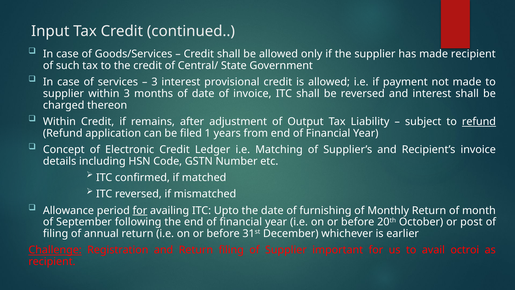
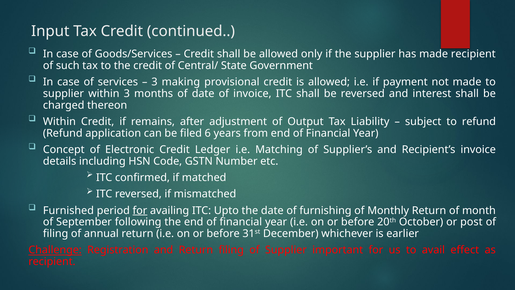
3 interest: interest -> making
refund at (479, 121) underline: present -> none
1: 1 -> 6
Allowance: Allowance -> Furnished
octroi: octroi -> effect
